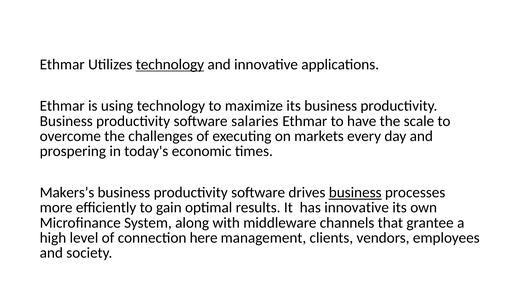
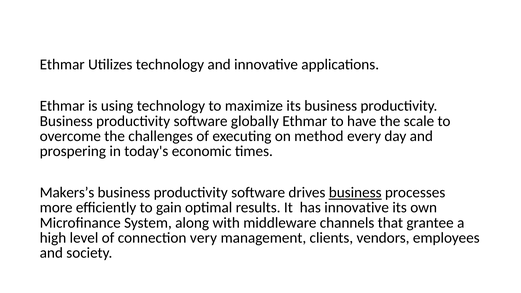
technology at (170, 64) underline: present -> none
salaries: salaries -> globally
markets: markets -> method
here: here -> very
